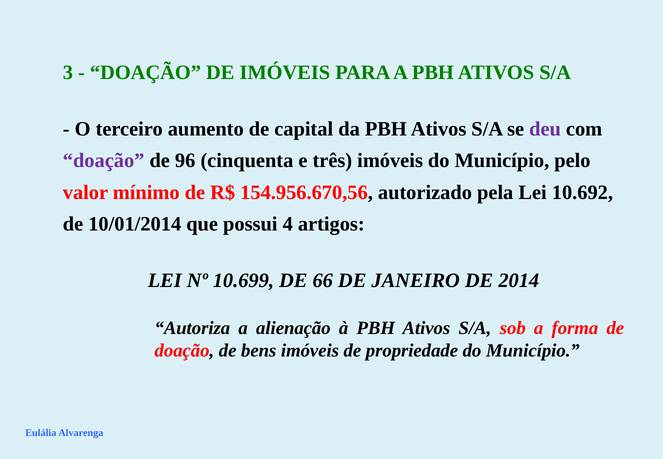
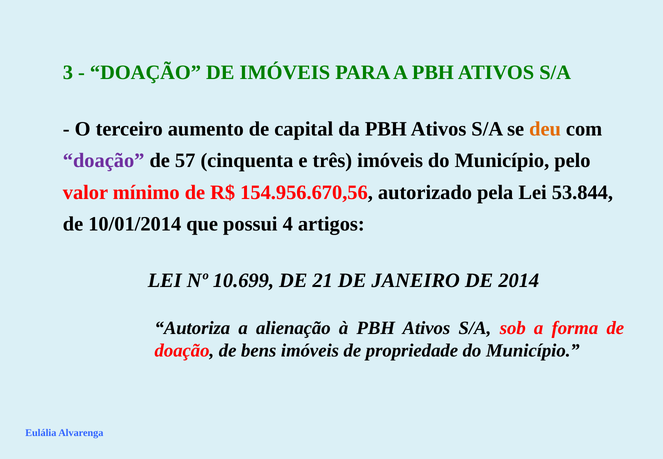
deu colour: purple -> orange
96: 96 -> 57
10.692: 10.692 -> 53.844
66: 66 -> 21
